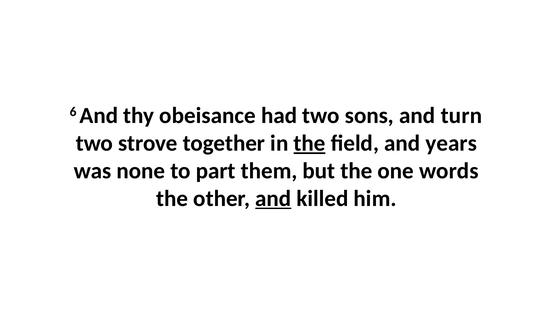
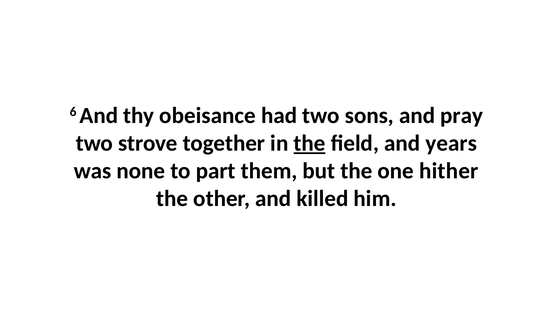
turn: turn -> pray
words: words -> hither
and at (273, 199) underline: present -> none
